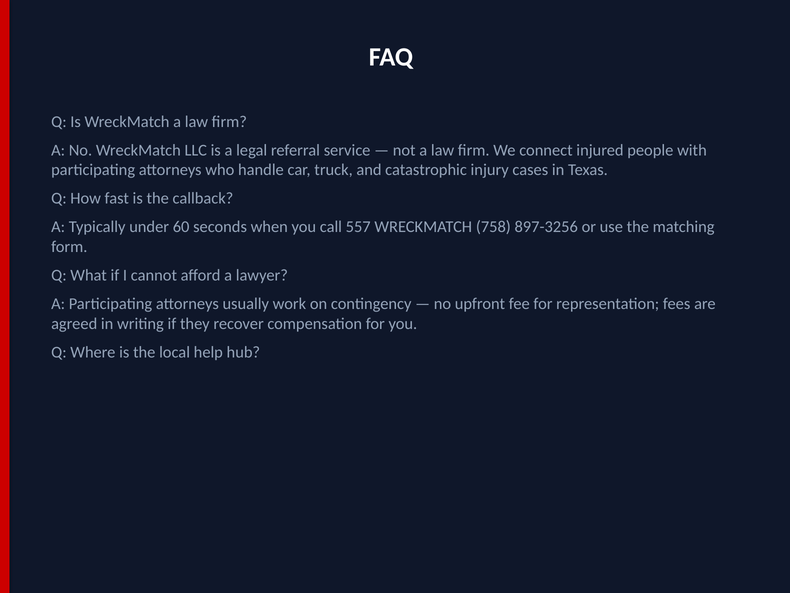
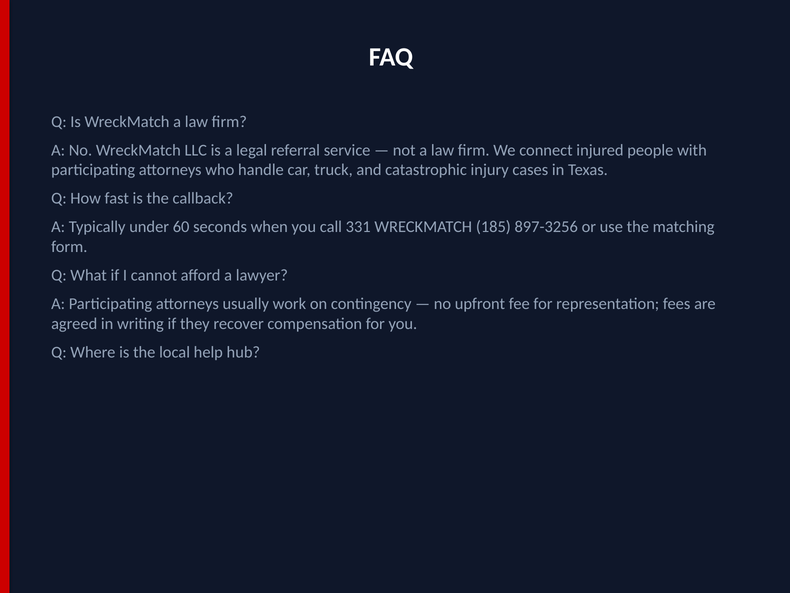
557: 557 -> 331
758: 758 -> 185
